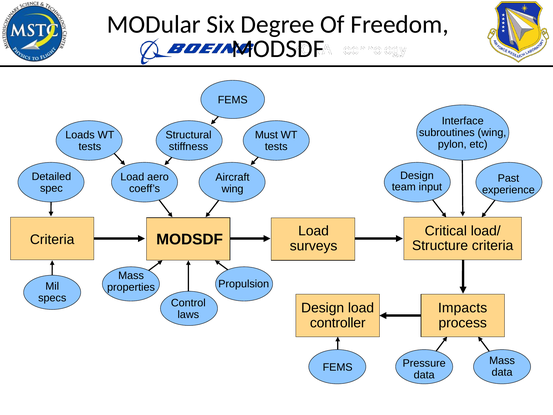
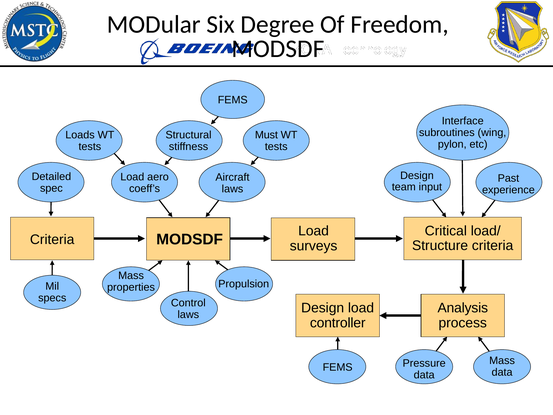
wing at (233, 189): wing -> laws
Impacts: Impacts -> Analysis
